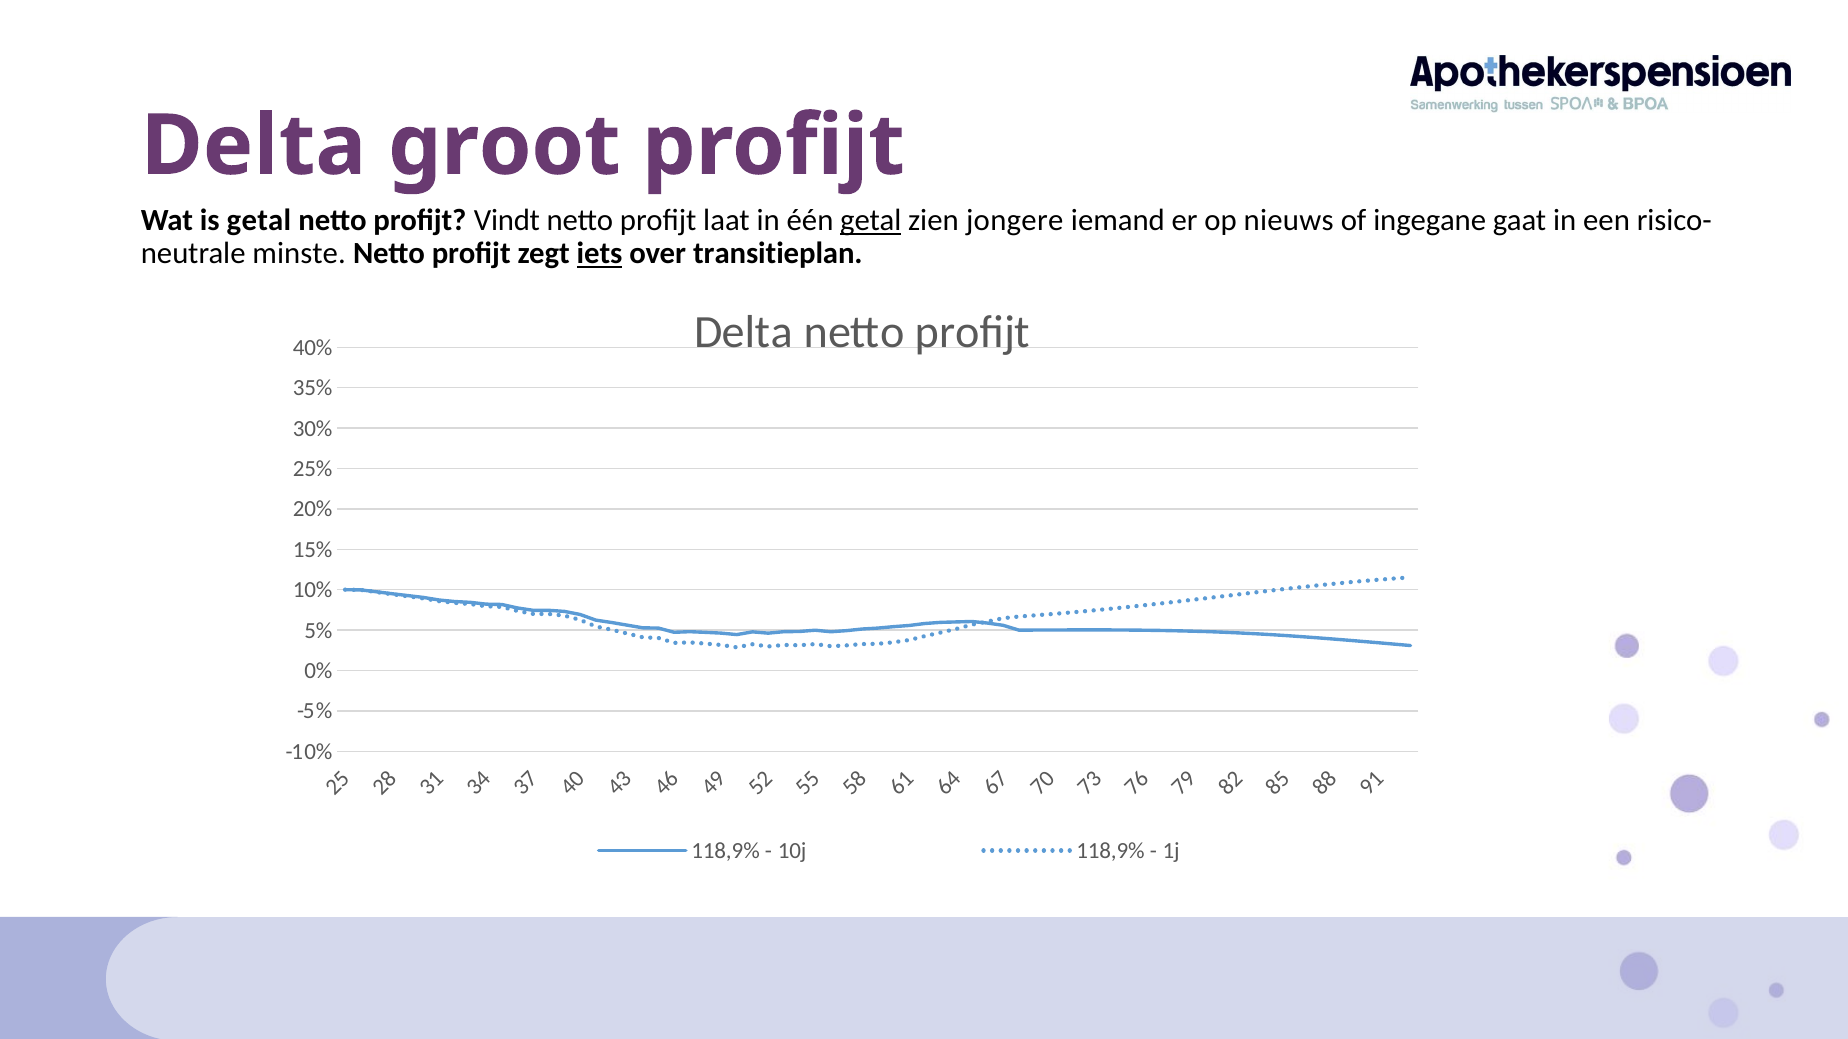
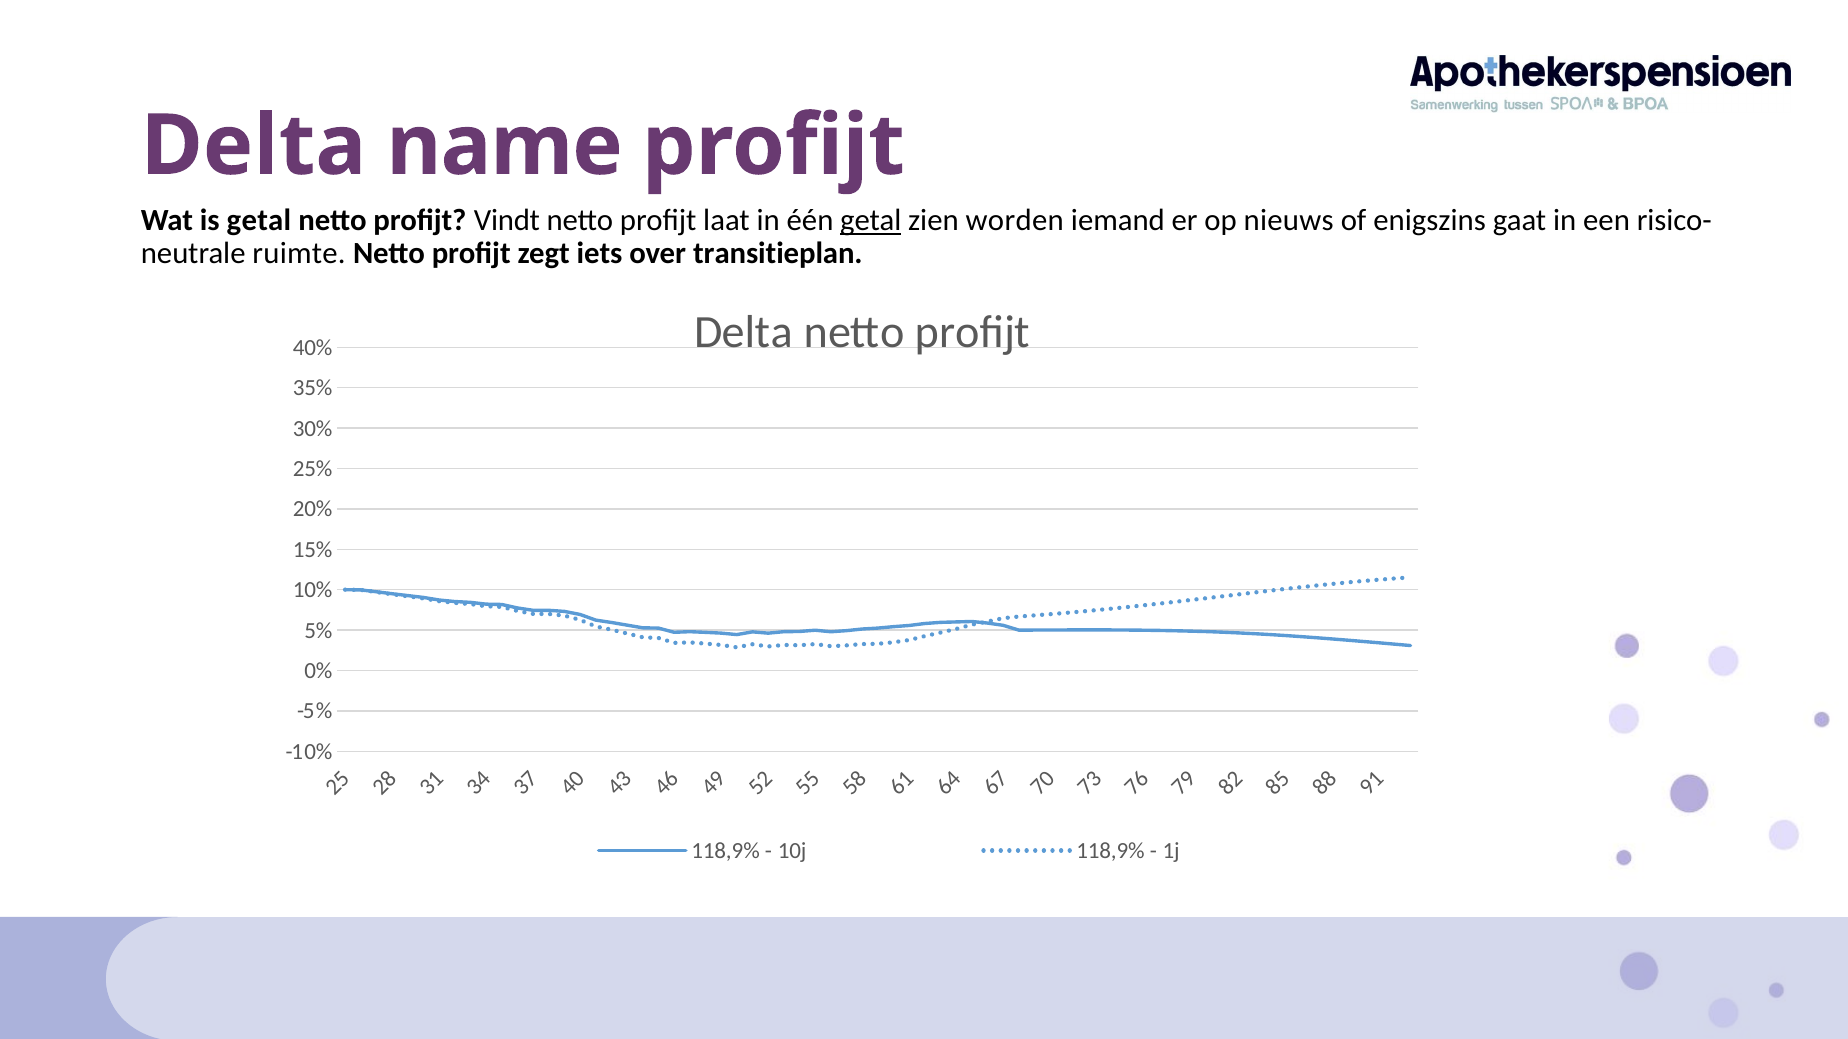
groot: groot -> name
jongere: jongere -> worden
ingegane: ingegane -> enigszins
minste: minste -> ruimte
iets underline: present -> none
